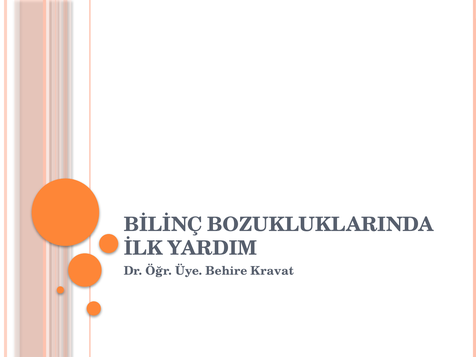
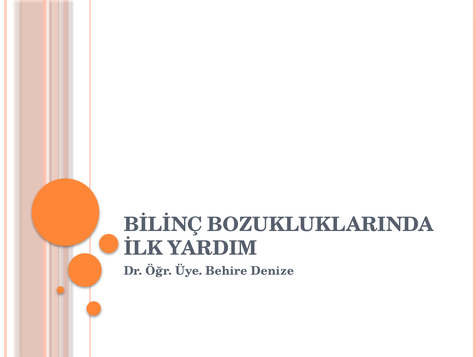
Kravat: Kravat -> Denize
